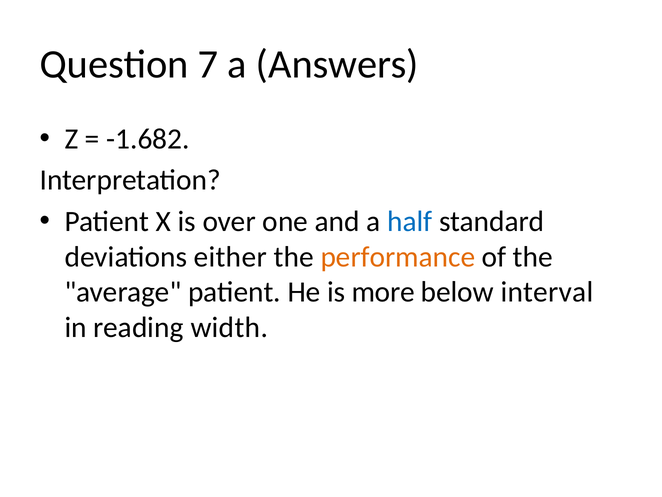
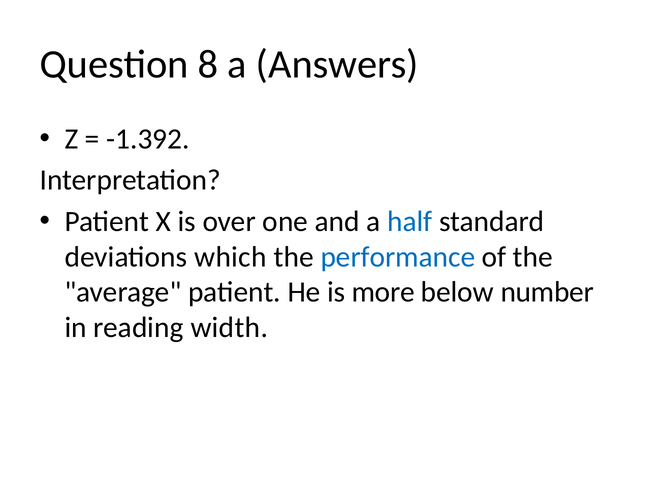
7: 7 -> 8
-1.682: -1.682 -> -1.392
either: either -> which
performance colour: orange -> blue
interval: interval -> number
